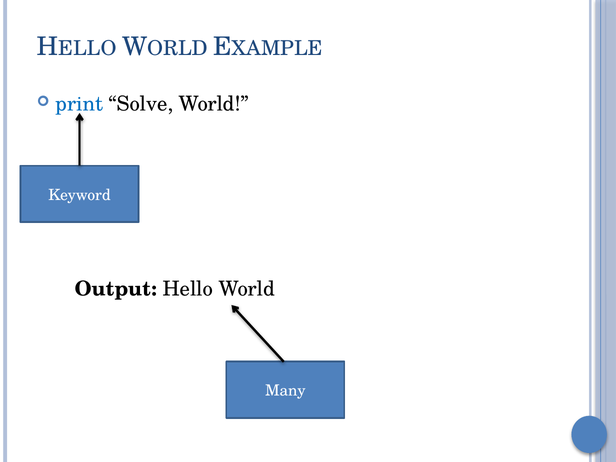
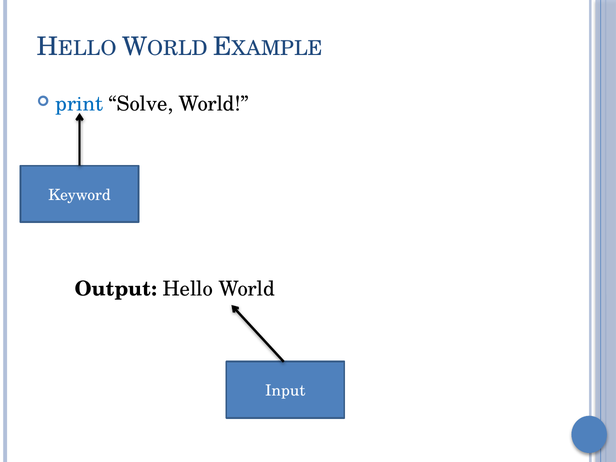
Many: Many -> Input
